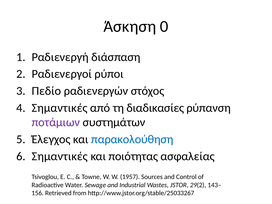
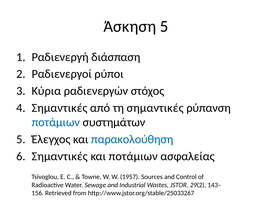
Άσκηση 0: 0 -> 5
Πεδίο: Πεδίο -> Κύρια
τη διαδικασίες: διαδικασίες -> σημαντικές
ποτάμιων at (56, 122) colour: purple -> blue
και ποιότητας: ποιότητας -> ποτάμιων
